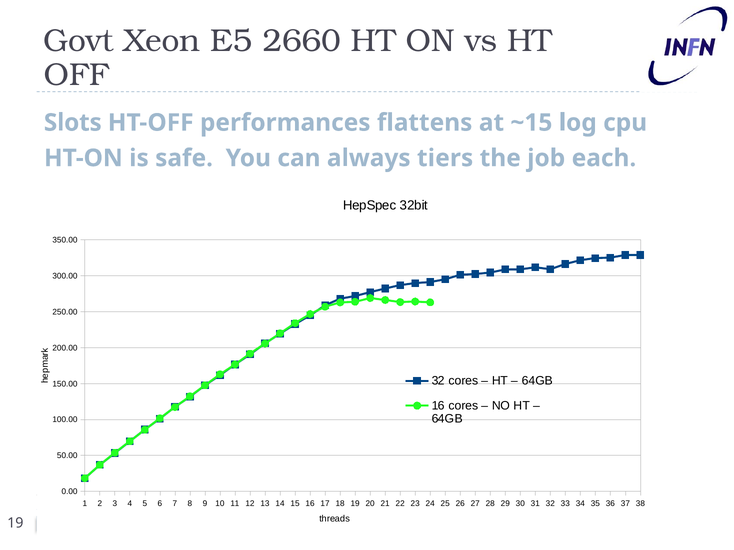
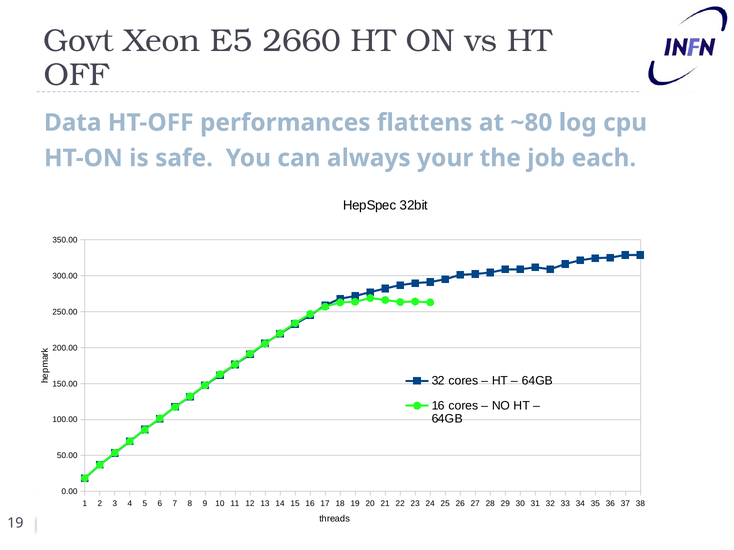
Slots: Slots -> Data
~15: ~15 -> ~80
tiers: tiers -> your
